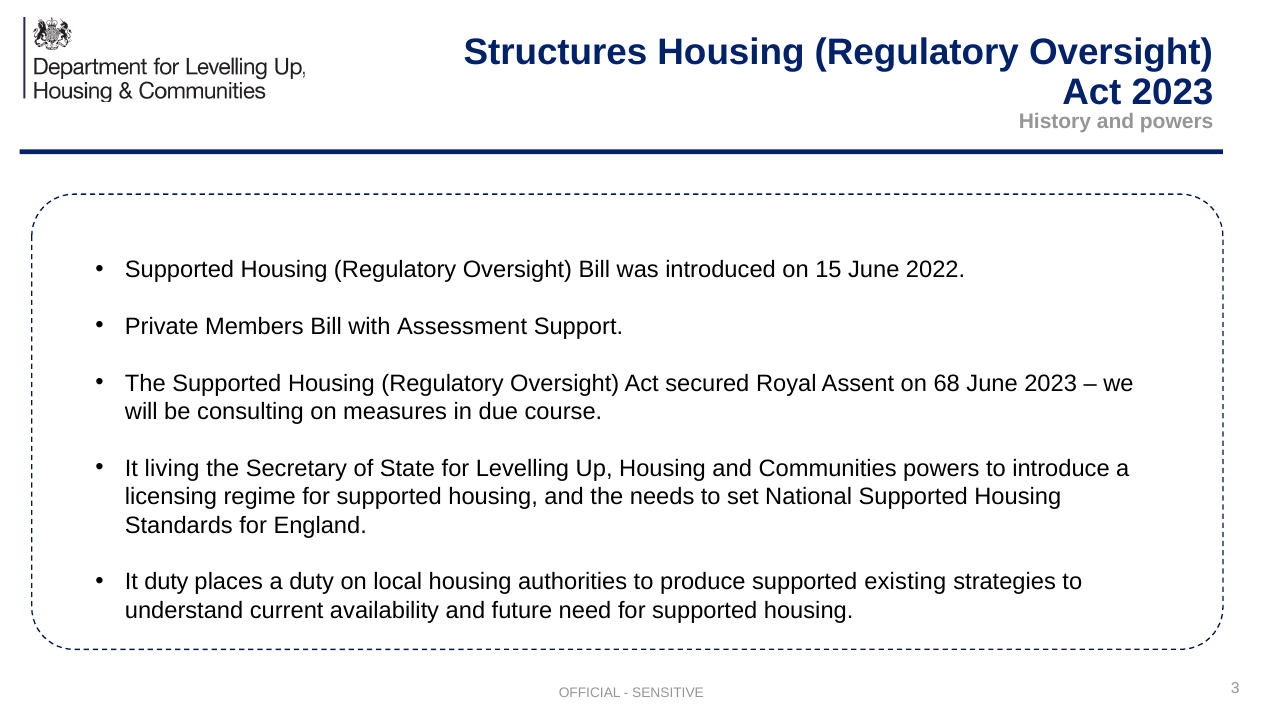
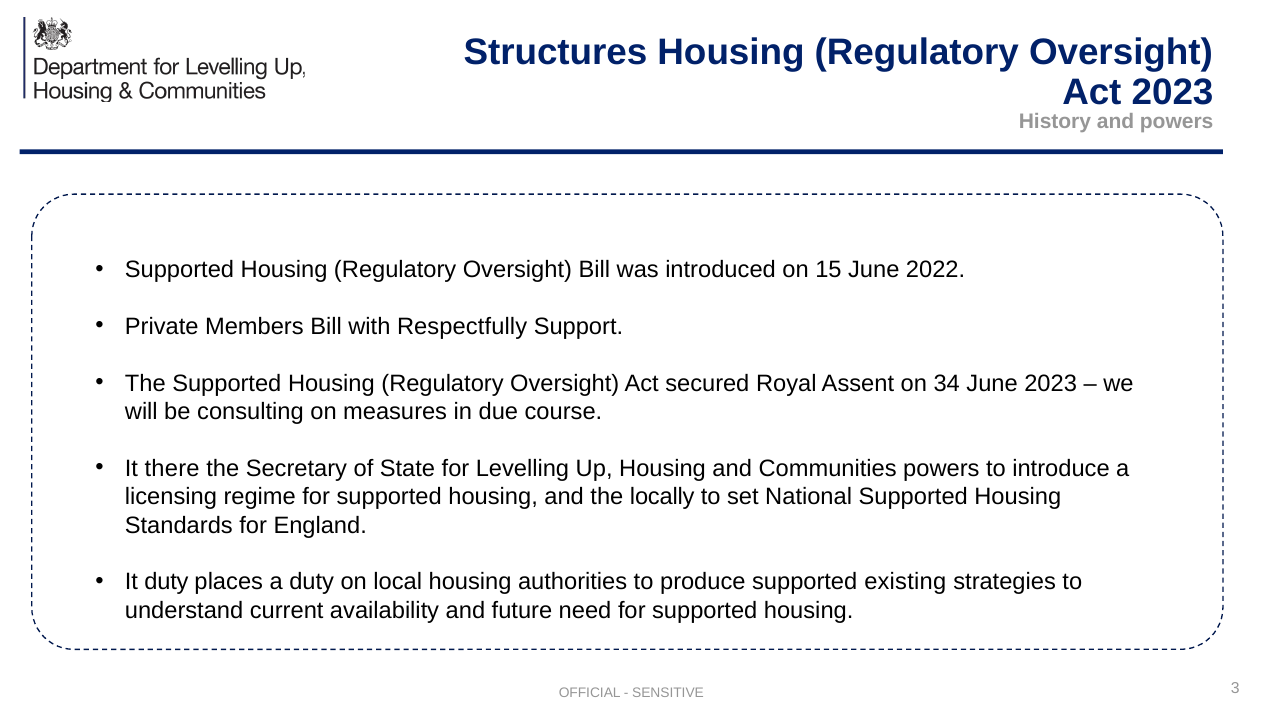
Assessment: Assessment -> Respectfully
68: 68 -> 34
living: living -> there
needs: needs -> locally
